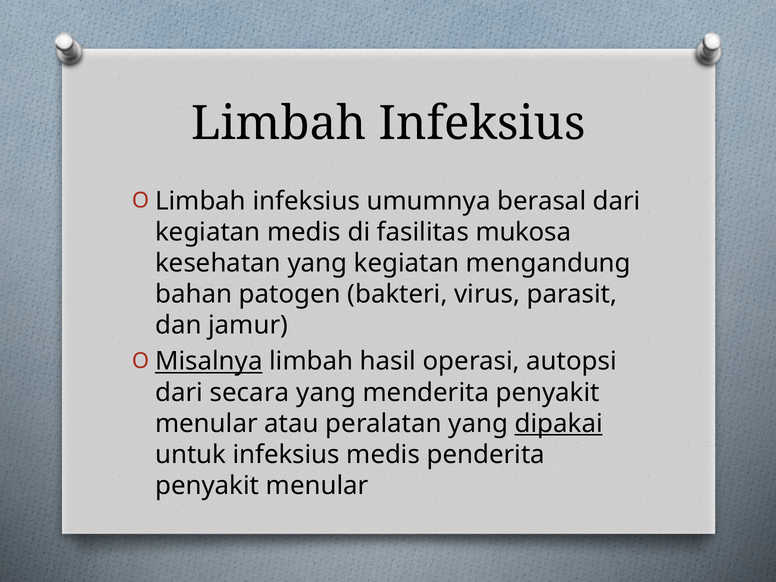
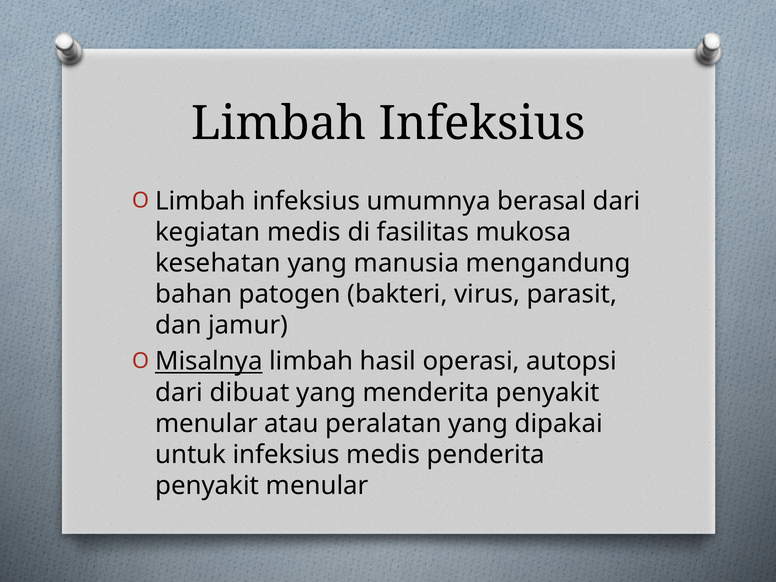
yang kegiatan: kegiatan -> manusia
secara: secara -> dibuat
dipakai underline: present -> none
